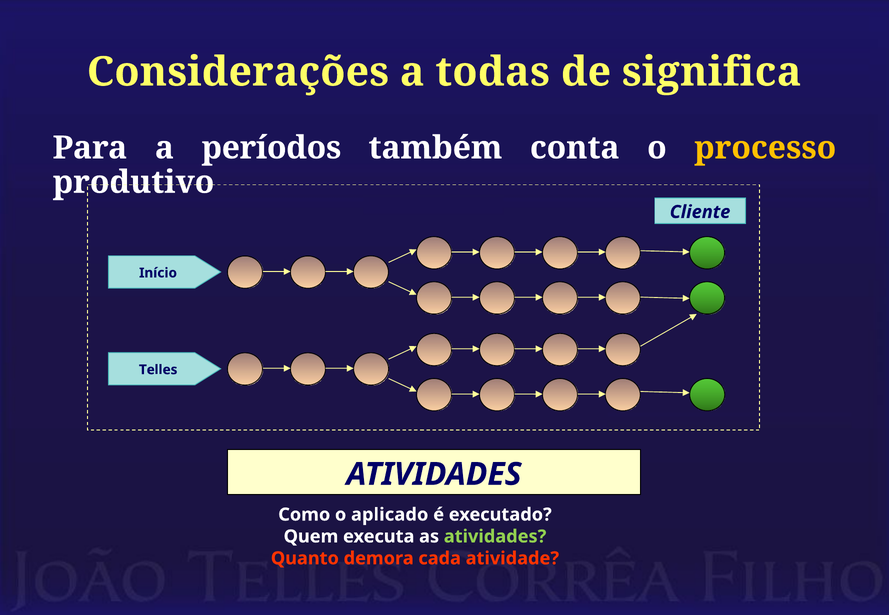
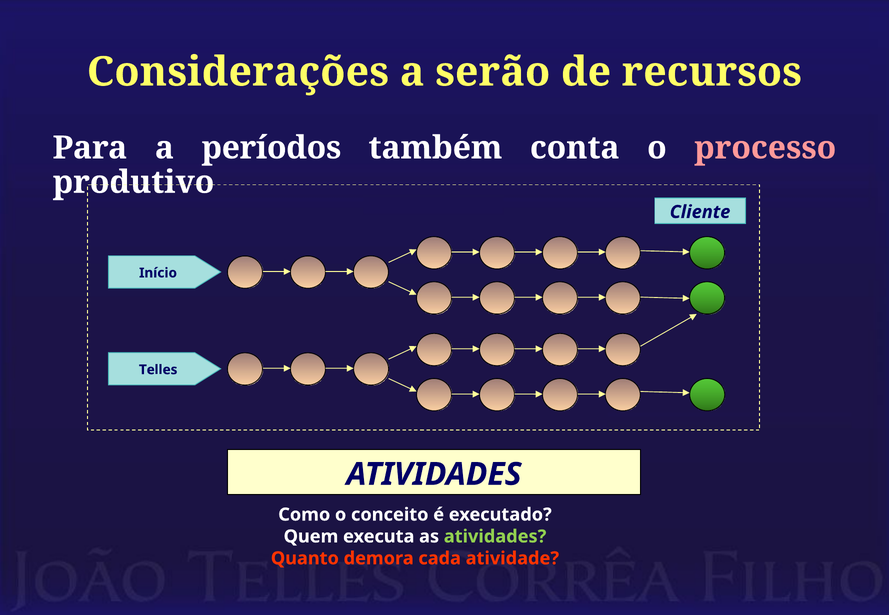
todas: todas -> serão
significa: significa -> recursos
processo colour: yellow -> pink
aplicado: aplicado -> conceito
